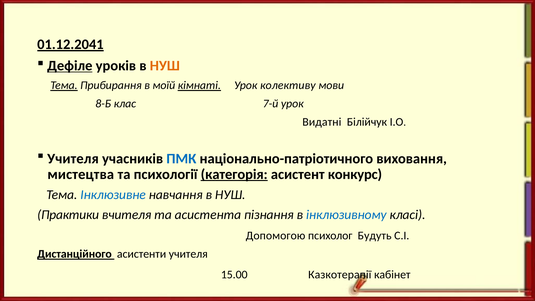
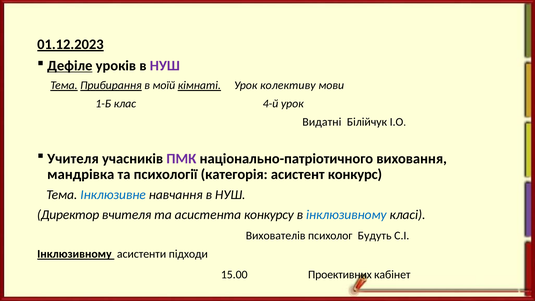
01.12.2041: 01.12.2041 -> 01.12.2023
НУШ at (165, 66) colour: orange -> purple
Прибирання underline: none -> present
8-Б: 8-Б -> 1-Б
7-й: 7-й -> 4-й
ПМК colour: blue -> purple
мистецтва: мистецтва -> мандрівка
категорія underline: present -> none
Практики: Практики -> Директор
пізнання: пізнання -> конкурсу
Допомогою: Допомогою -> Вихователів
Дистанційного at (74, 254): Дистанційного -> Інклюзивному
асистенти учителя: учителя -> підходи
Казкотерапії: Казкотерапії -> Проективних
